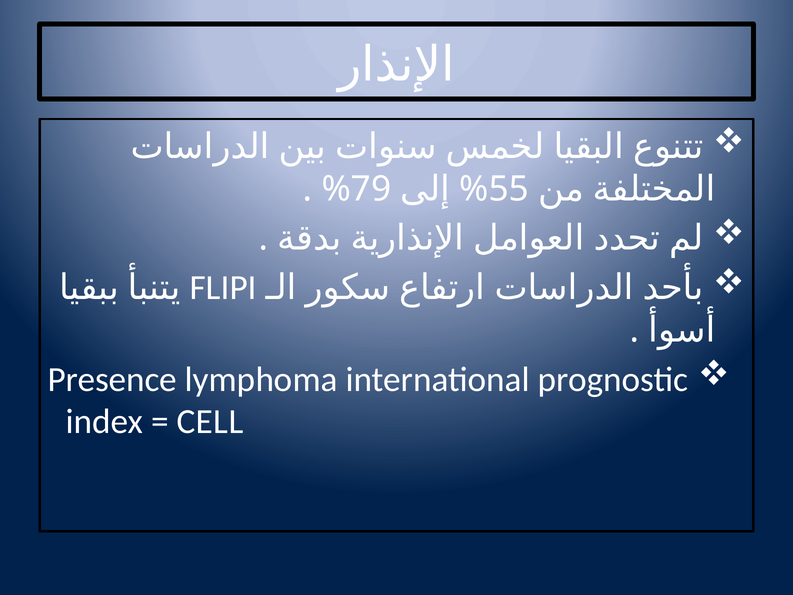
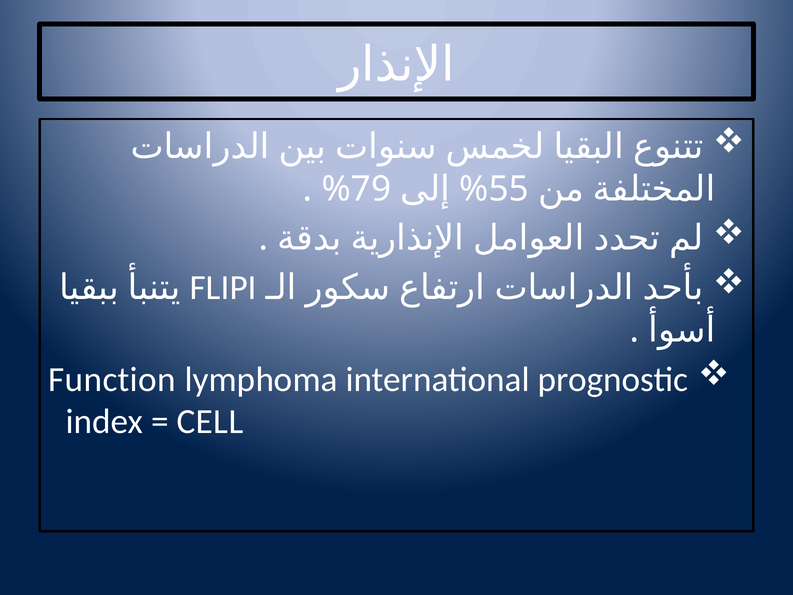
Presence: Presence -> Function
